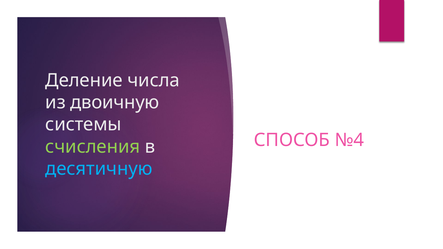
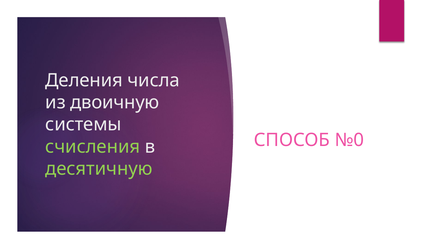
Деление: Деление -> Деления
№4: №4 -> №0
десятичную colour: light blue -> light green
